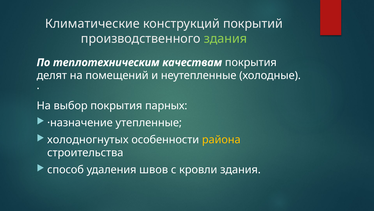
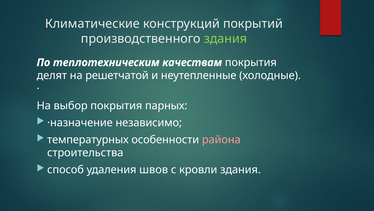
помещений: помещений -> решетчатой
утепленные: утепленные -> независимо
холодногнутых: холодногнутых -> температурных
района colour: yellow -> pink
